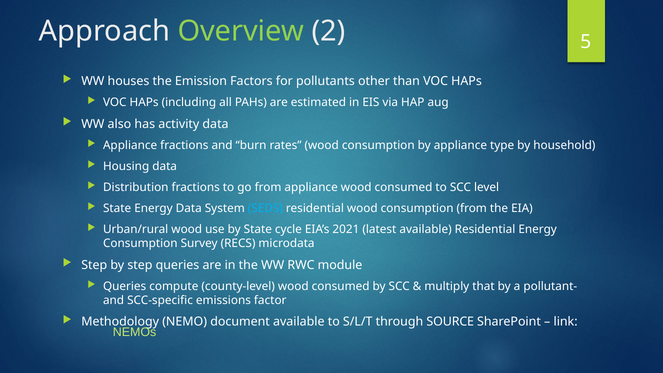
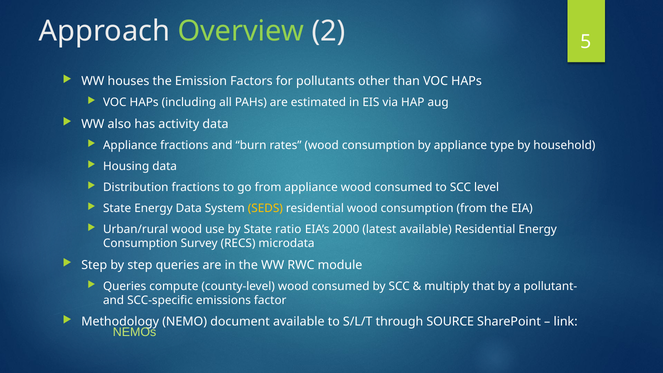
SEDS colour: light blue -> yellow
cycle: cycle -> ratio
2021: 2021 -> 2000
